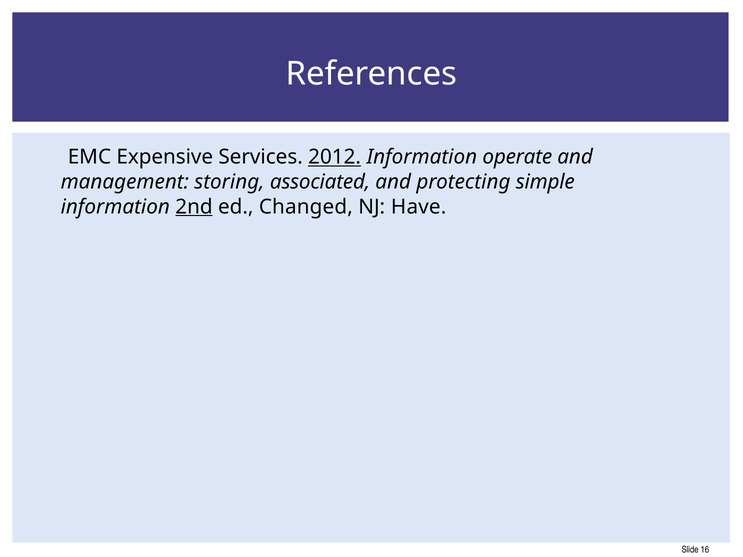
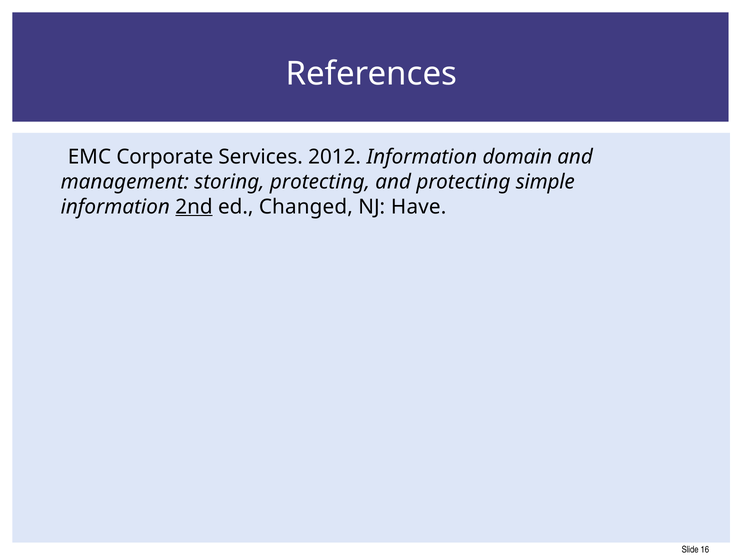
Expensive: Expensive -> Corporate
2012 underline: present -> none
operate: operate -> domain
storing associated: associated -> protecting
